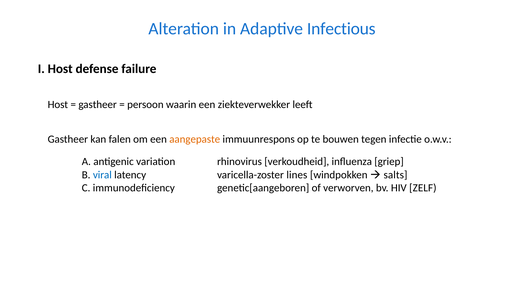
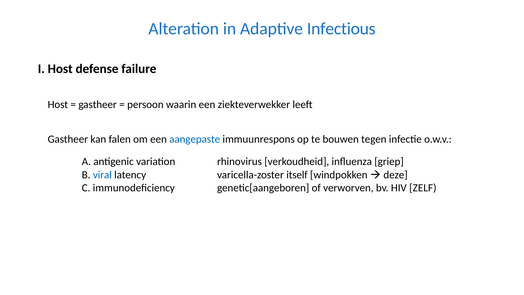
aangepaste colour: orange -> blue
lines: lines -> itself
salts: salts -> deze
